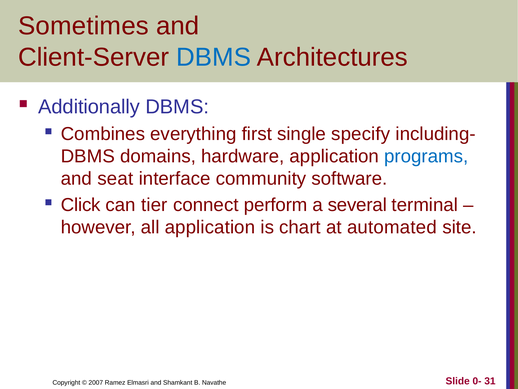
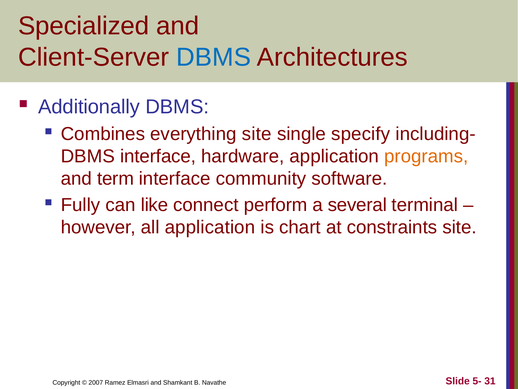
Sometimes: Sometimes -> Specialized
everything first: first -> site
DBMS domains: domains -> interface
programs colour: blue -> orange
seat: seat -> term
Click: Click -> Fully
tier: tier -> like
automated: automated -> constraints
0-: 0- -> 5-
